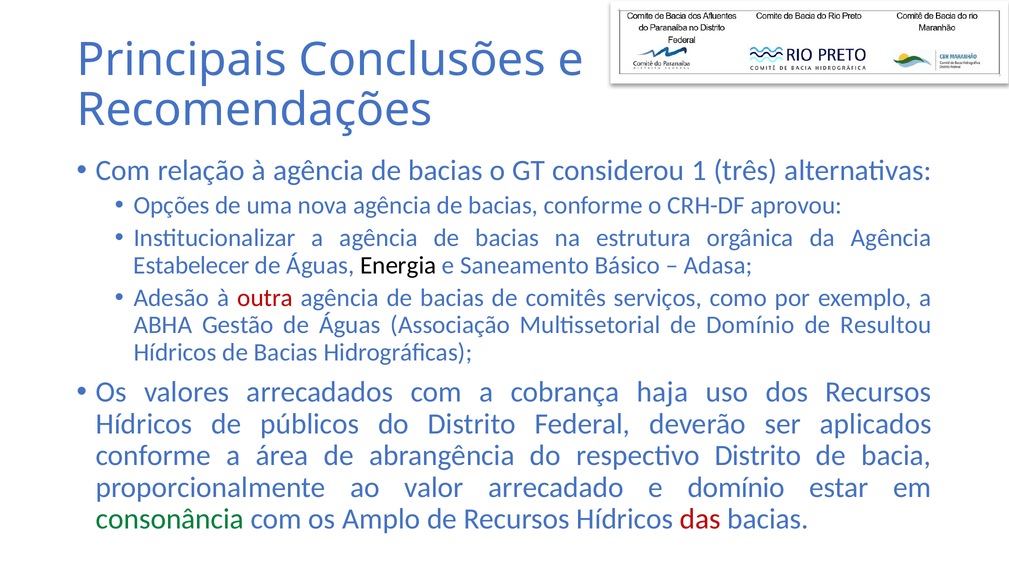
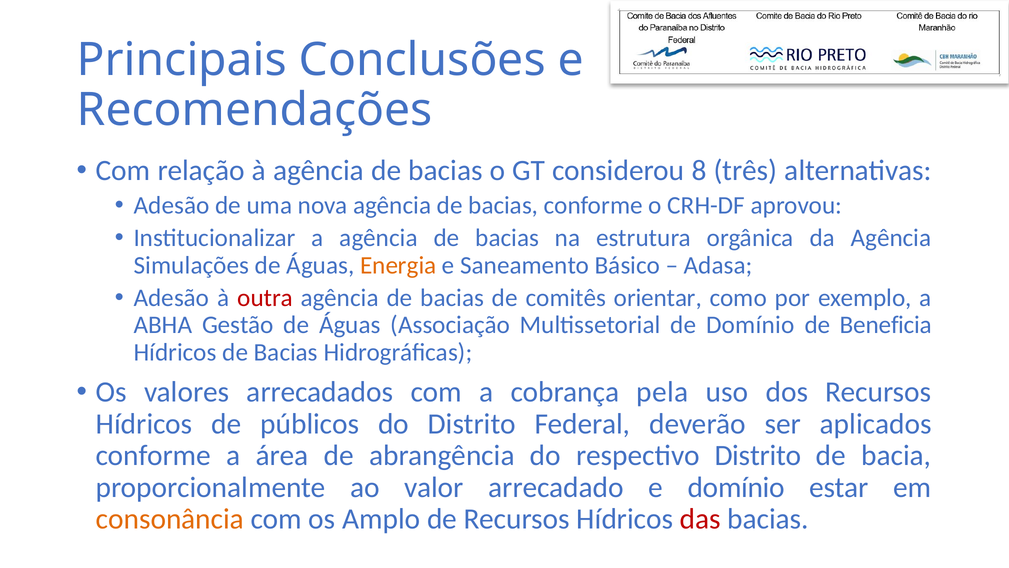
1: 1 -> 8
Opções at (172, 205): Opções -> Adesão
Estabelecer: Estabelecer -> Simulações
Energia colour: black -> orange
serviços: serviços -> orientar
Resultou: Resultou -> Beneficia
haja: haja -> pela
consonância colour: green -> orange
